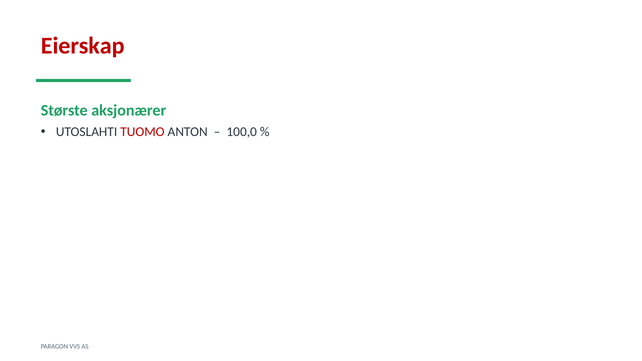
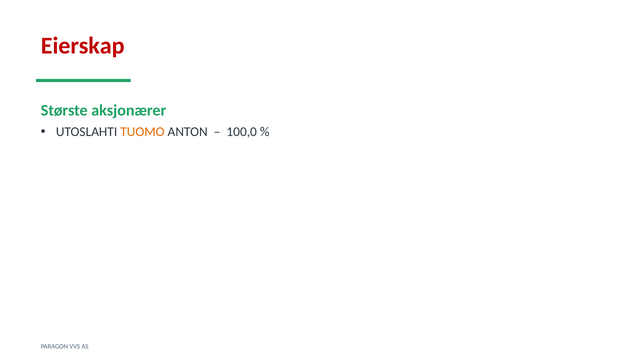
TUOMO colour: red -> orange
